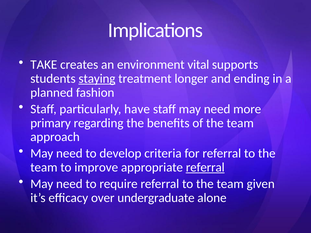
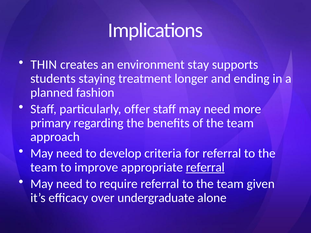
TAKE: TAKE -> THIN
vital: vital -> stay
staying underline: present -> none
have: have -> offer
